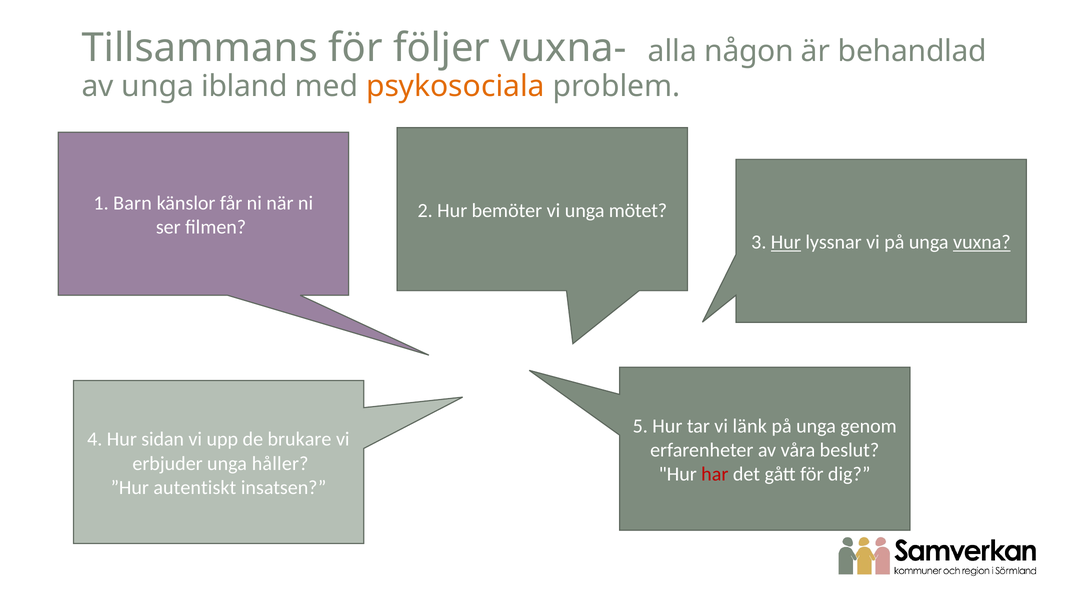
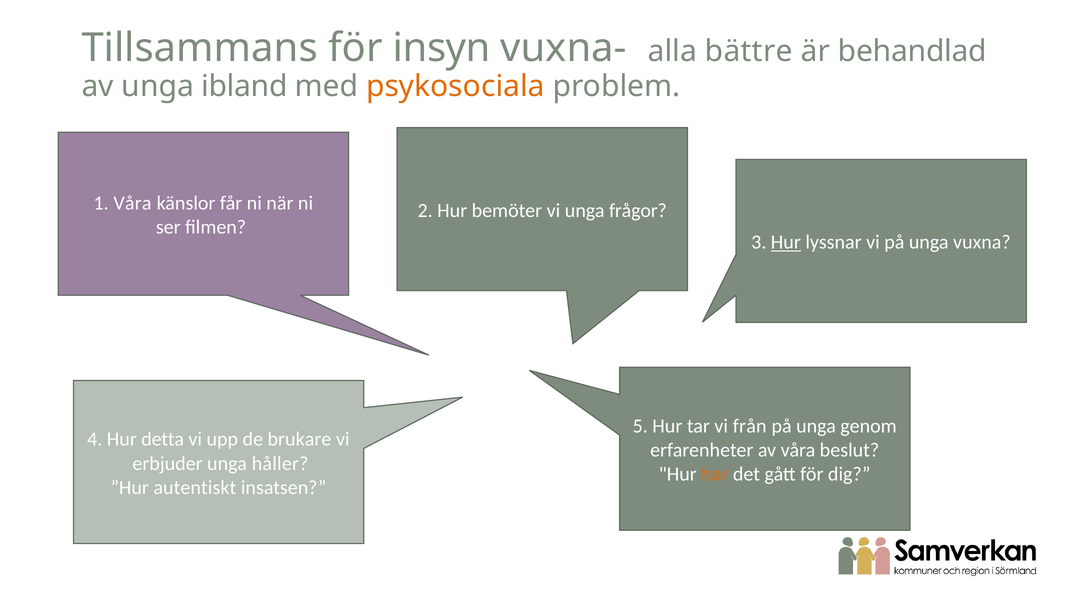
följer: följer -> insyn
någon: någon -> bättre
1 Barn: Barn -> Våra
mötet: mötet -> frågor
vuxna underline: present -> none
länk: länk -> från
sidan: sidan -> detta
har colour: red -> orange
